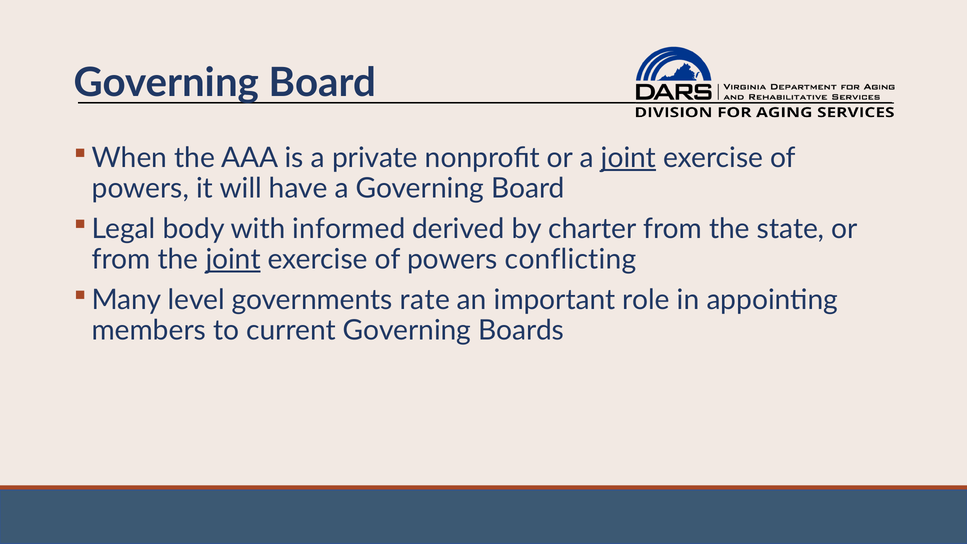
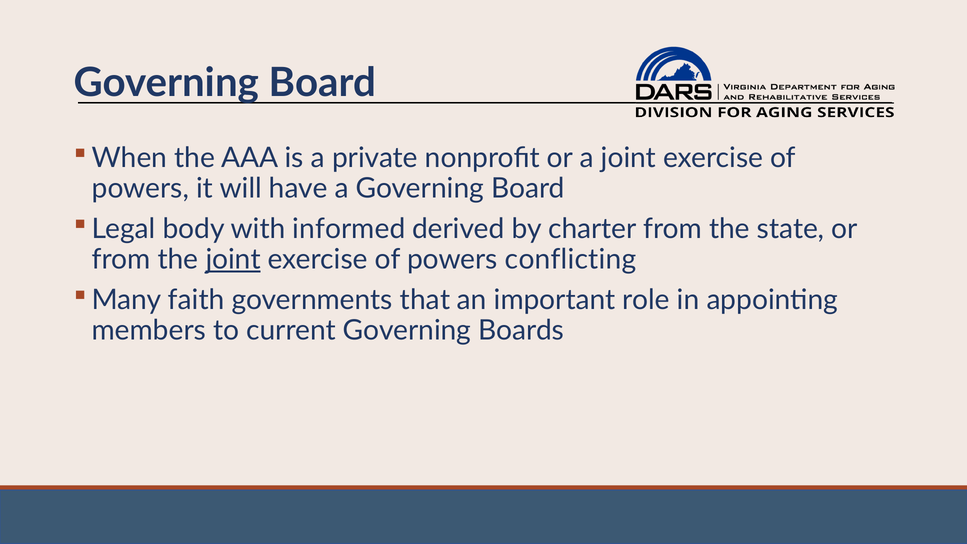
joint at (629, 158) underline: present -> none
level: level -> faith
rate: rate -> that
